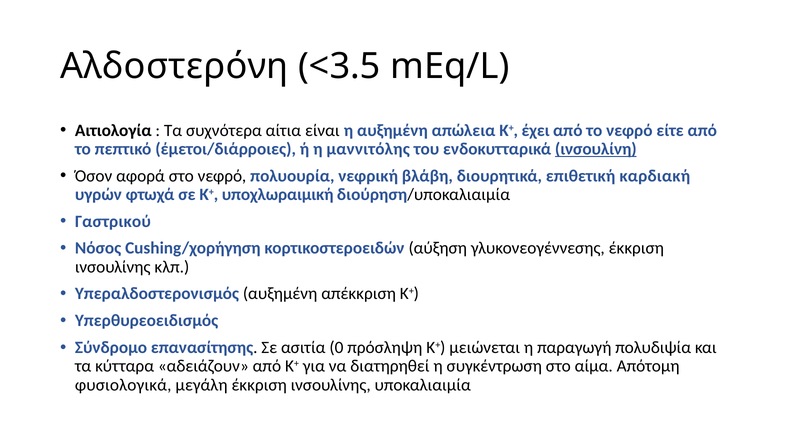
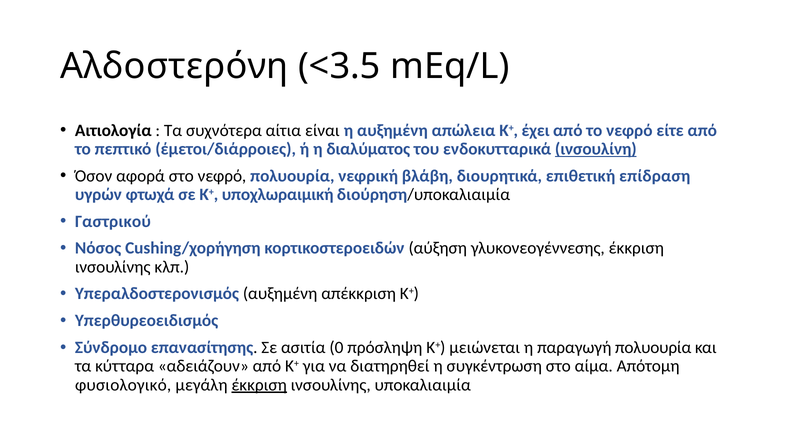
μαννιτόλης: μαννιτόλης -> διαλύματος
καρδιακή: καρδιακή -> επίδραση
παραγωγή πολυδιψία: πολυδιψία -> πολυουρία
φυσιολογικά: φυσιολογικά -> φυσιολογικό
έκκριση at (259, 385) underline: none -> present
